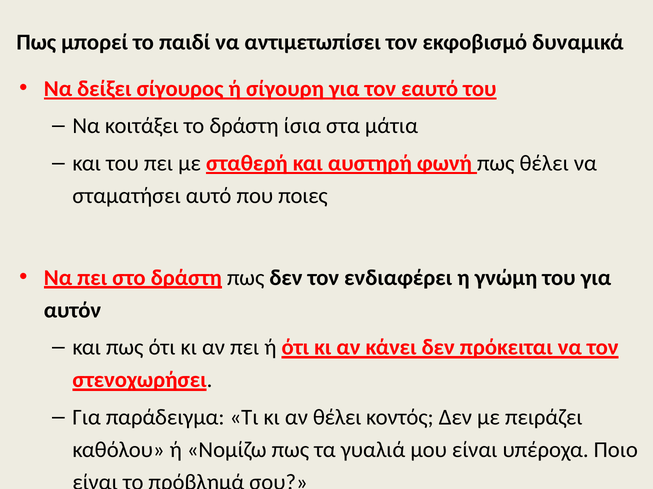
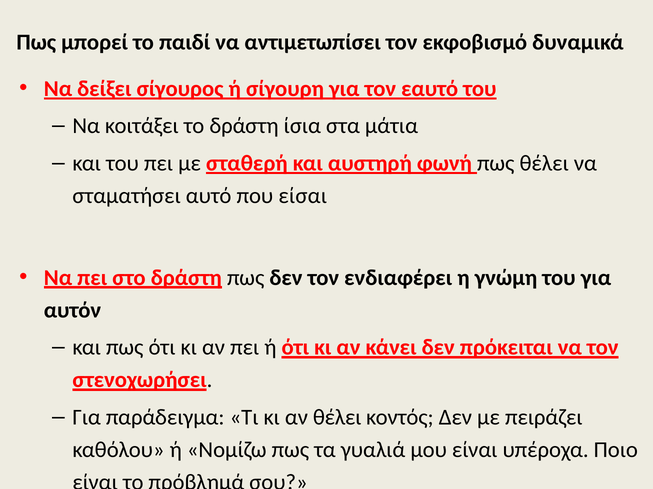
ποιες: ποιες -> είσαι
